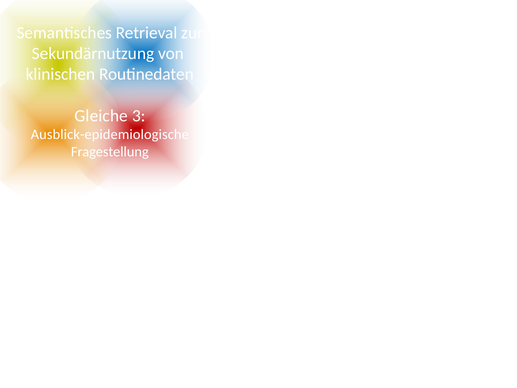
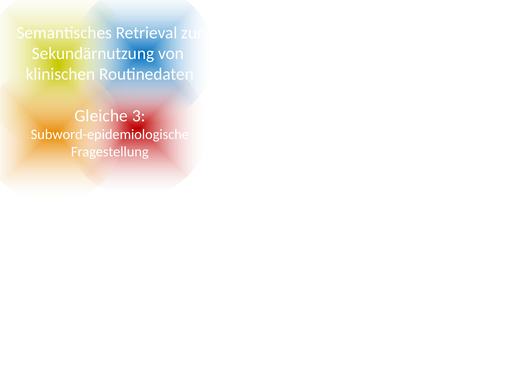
Ausblick-epidemiologische: Ausblick-epidemiologische -> Subword-epidemiologische
